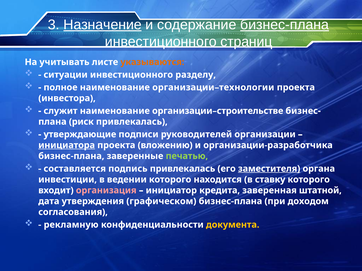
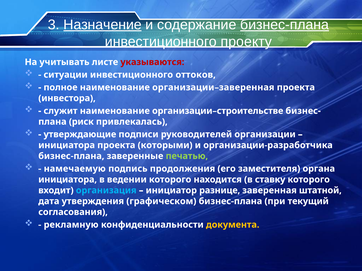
страниц: страниц -> проекту
указываются colour: orange -> red
разделу: разделу -> оттоков
организации–технологии: организации–технологии -> организации–заверенная
инициатора at (67, 145) underline: present -> none
вложению: вложению -> которыми
составляется: составляется -> намечаемую
подпись привлекалась: привлекалась -> продолжения
заместителя underline: present -> none
инвестиции at (68, 180): инвестиции -> инициатора
организация colour: pink -> light blue
кредита: кредита -> разнице
доходом: доходом -> текущий
